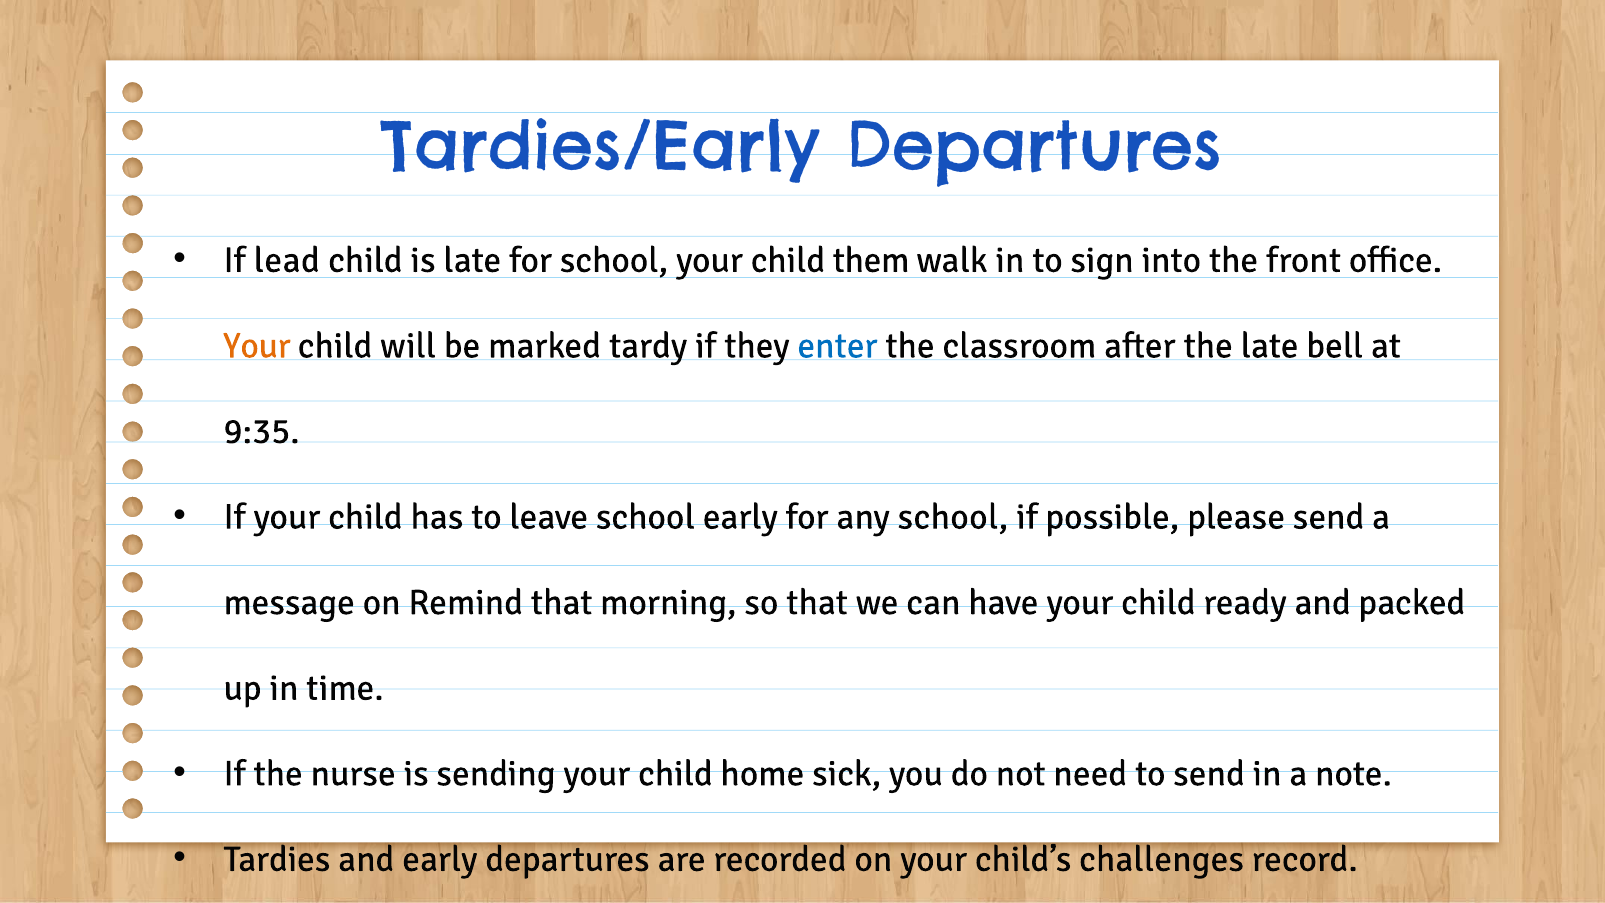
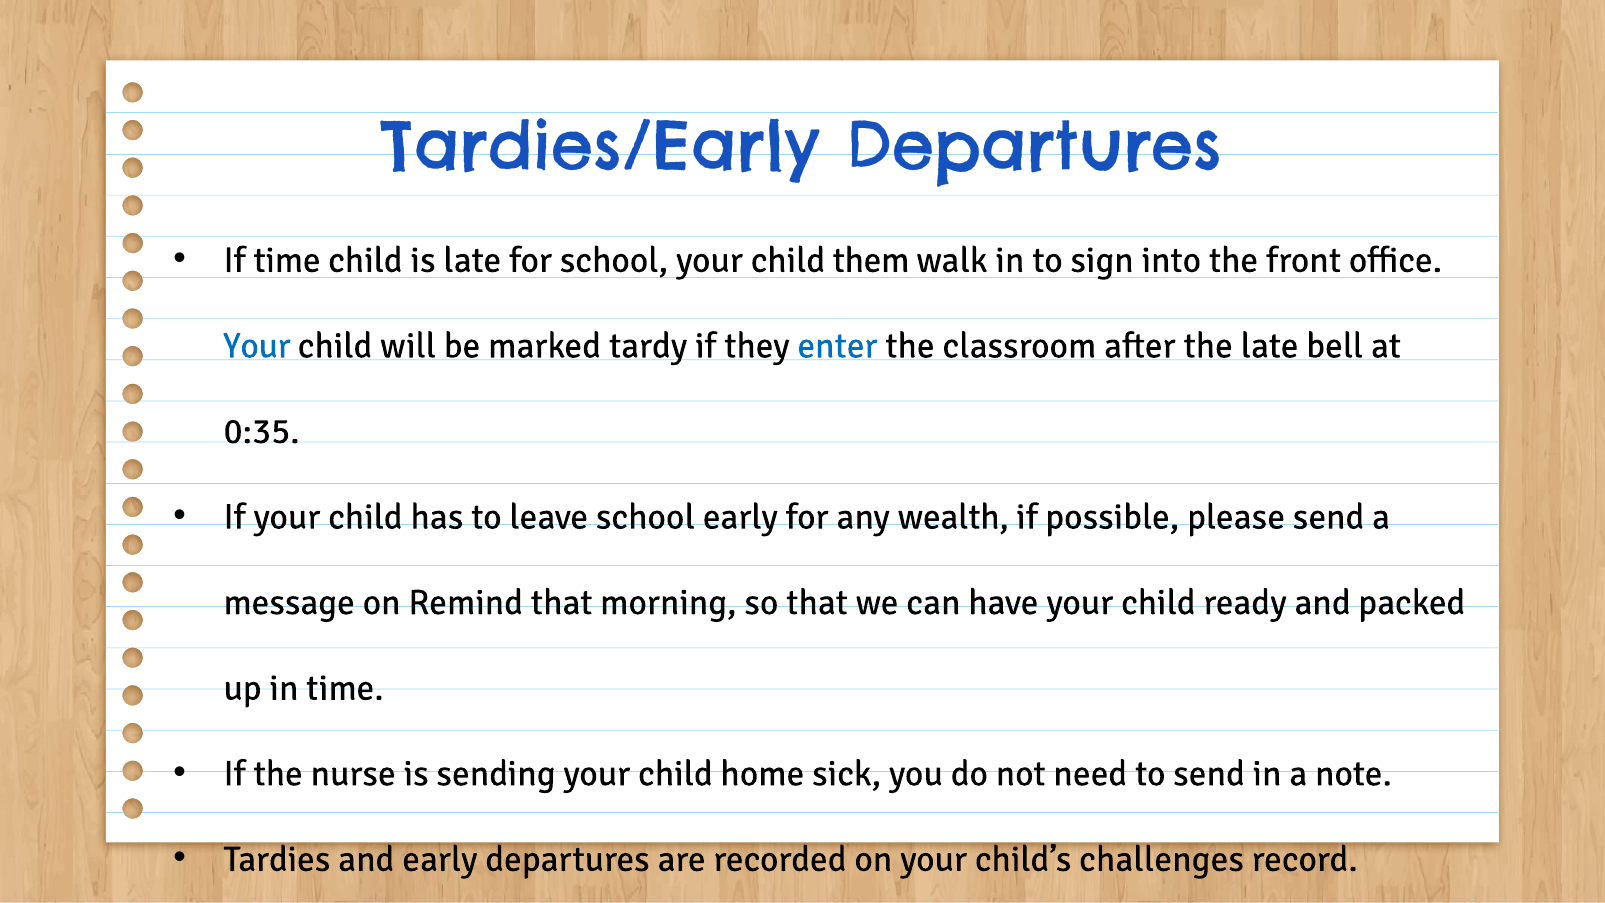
If lead: lead -> time
Your at (257, 346) colour: orange -> blue
9:35: 9:35 -> 0:35
any school: school -> wealth
